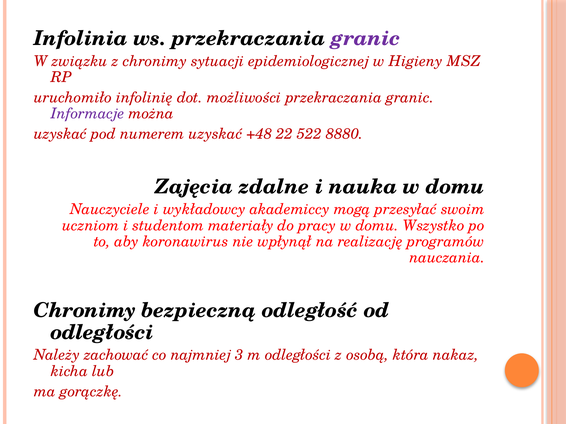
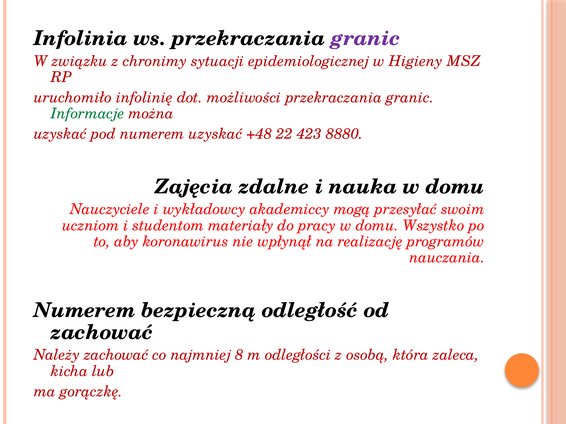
Informacje colour: purple -> green
522: 522 -> 423
Chronimy at (85, 311): Chronimy -> Numerem
odległości at (102, 333): odległości -> zachować
3: 3 -> 8
nakaz: nakaz -> zaleca
